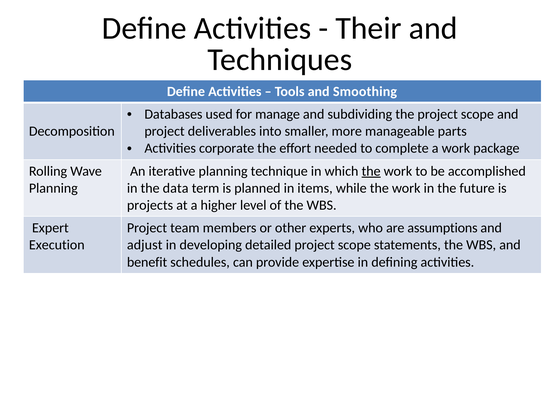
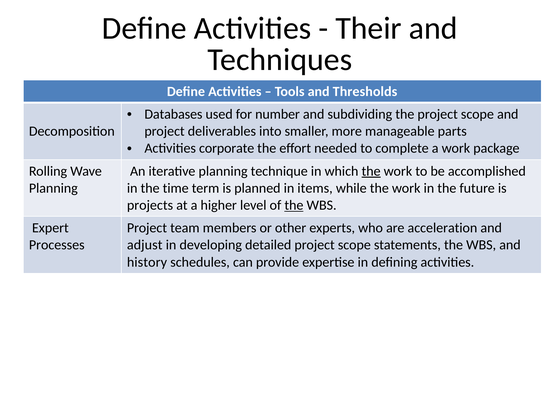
Smoothing: Smoothing -> Thresholds
manage: manage -> number
data: data -> time
the at (294, 205) underline: none -> present
assumptions: assumptions -> acceleration
Execution: Execution -> Processes
benefit: benefit -> history
